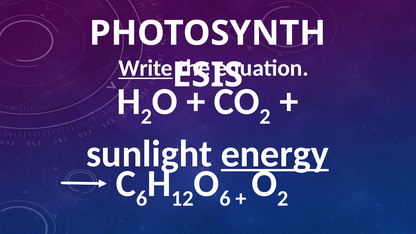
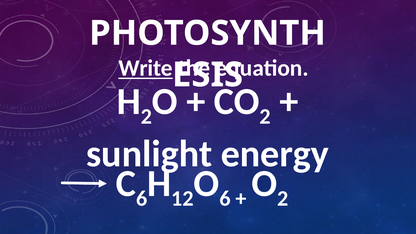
energy underline: present -> none
